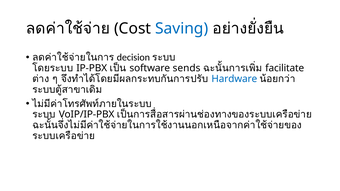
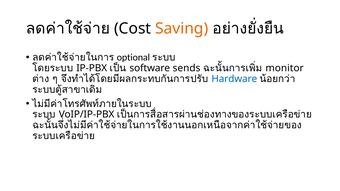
Saving colour: blue -> orange
decision: decision -> optional
facilitate: facilitate -> monitor
